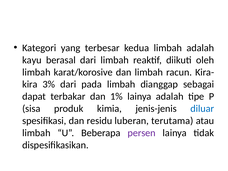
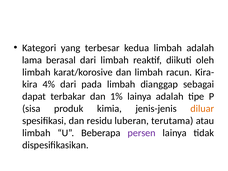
kayu: kayu -> lama
3%: 3% -> 4%
diluar colour: blue -> orange
